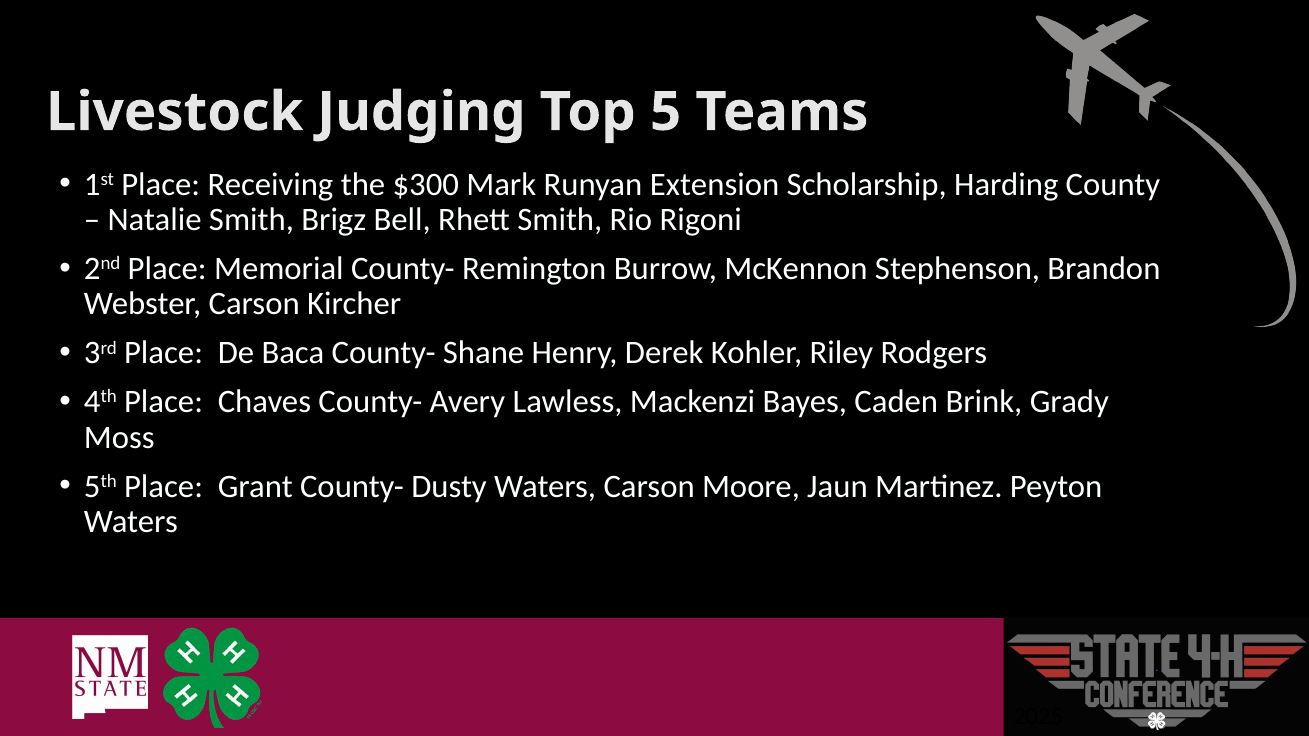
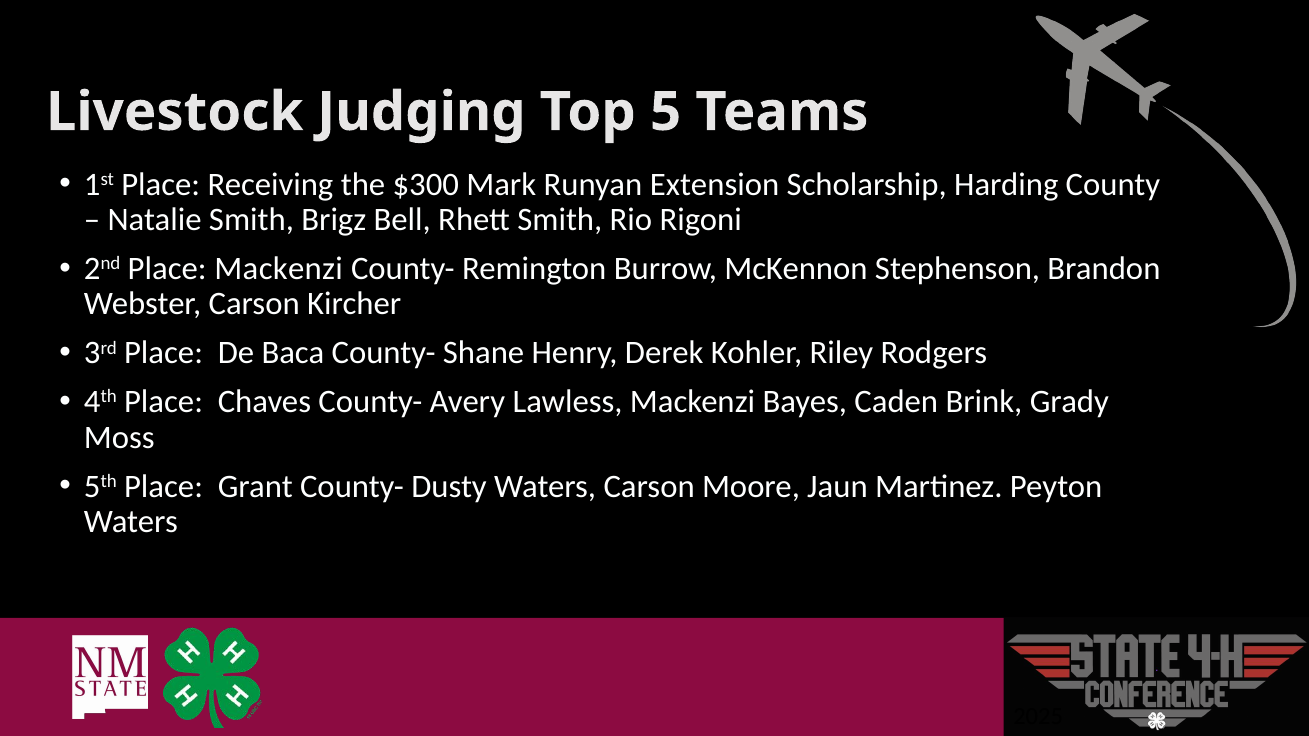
Place Memorial: Memorial -> Mackenzi
